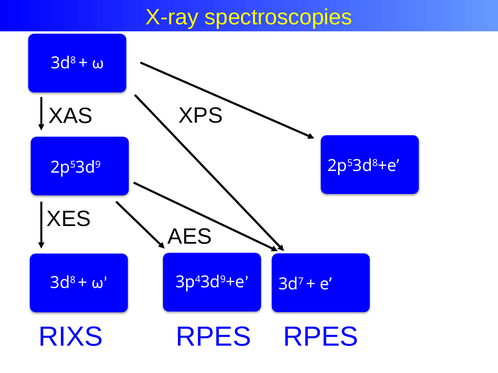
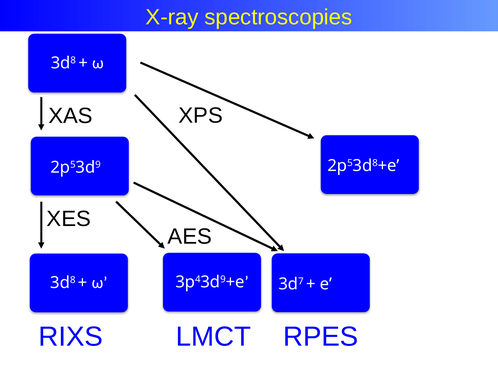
RPES at (214, 337): RPES -> LMCT
